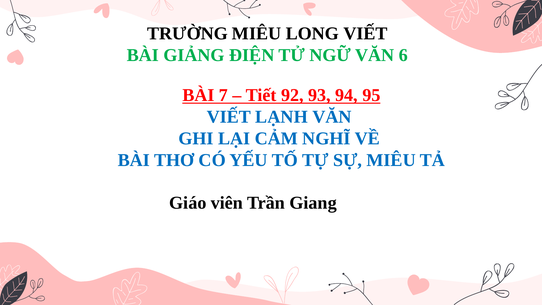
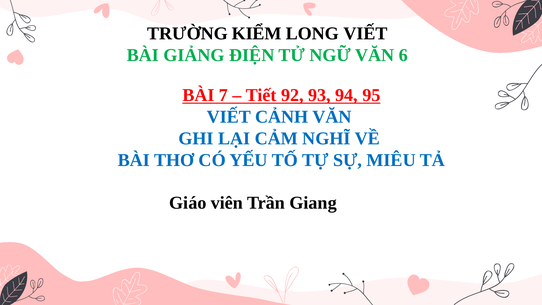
TRƯỜNG MIÊU: MIÊU -> KIỂM
LẠNH: LẠNH -> CẢNH
